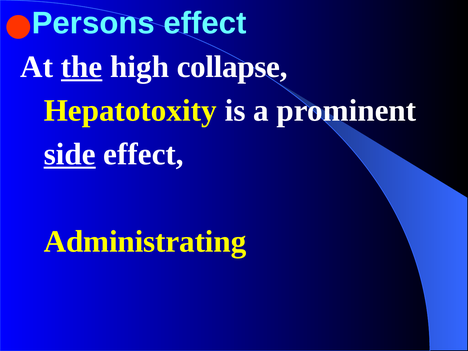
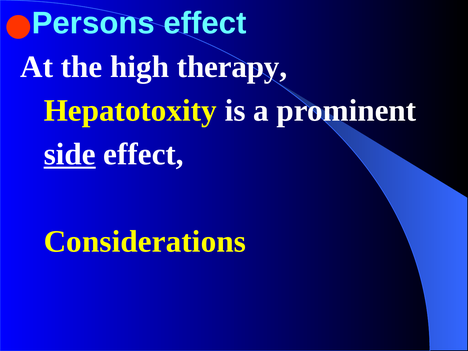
the underline: present -> none
collapse: collapse -> therapy
Administrating: Administrating -> Considerations
